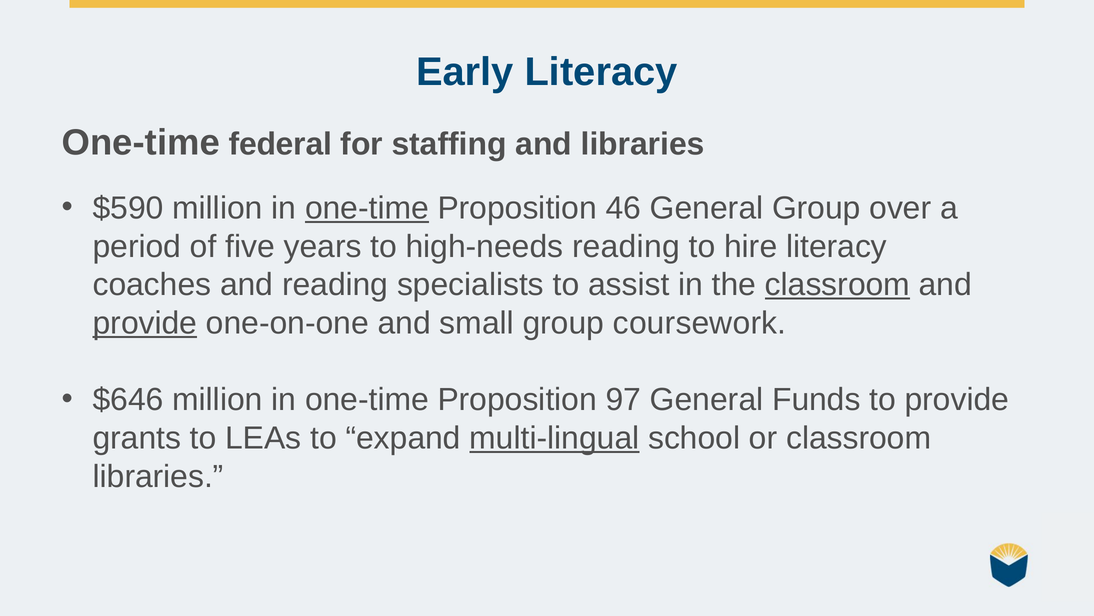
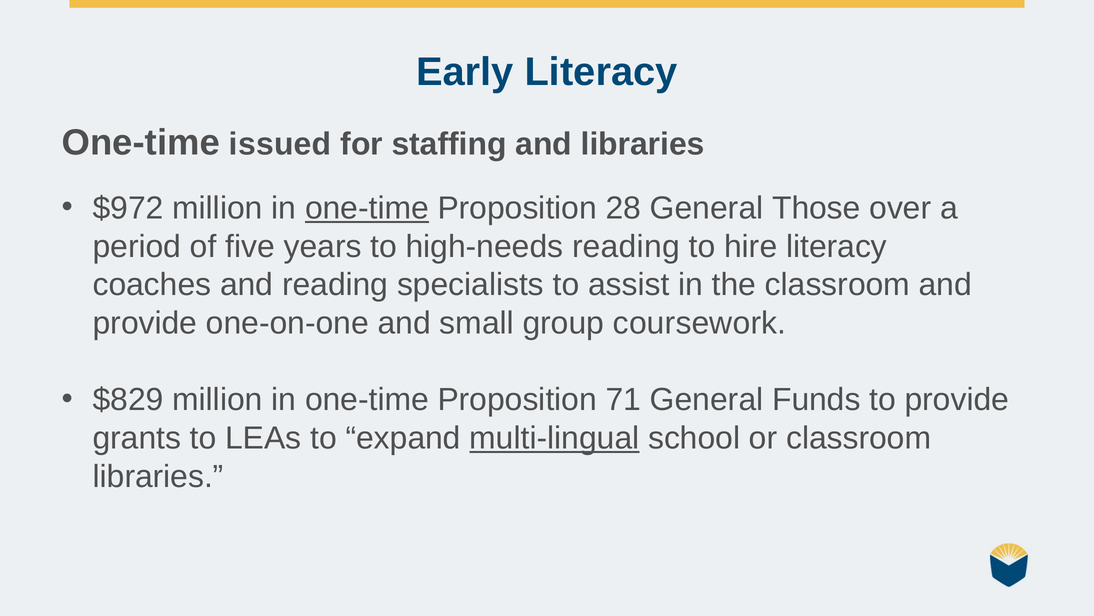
federal: federal -> issued
$590: $590 -> $972
46: 46 -> 28
General Group: Group -> Those
classroom at (837, 285) underline: present -> none
provide at (145, 323) underline: present -> none
$646: $646 -> $829
97: 97 -> 71
